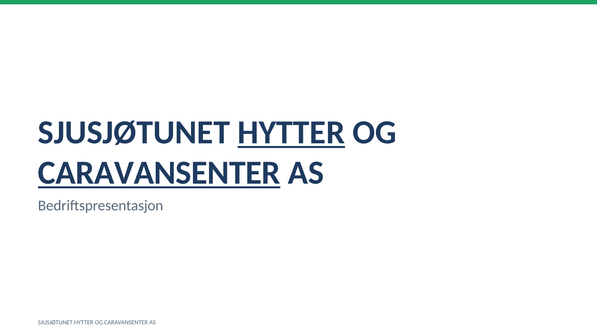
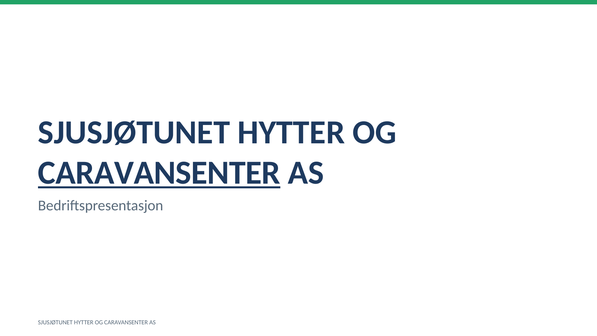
HYTTER at (291, 132) underline: present -> none
